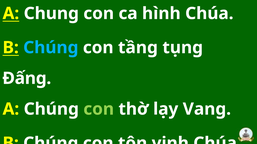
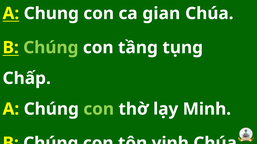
hình: hình -> gian
Chúng at (51, 48) colour: light blue -> light green
Đấng: Đấng -> Chấp
Vang: Vang -> Minh
